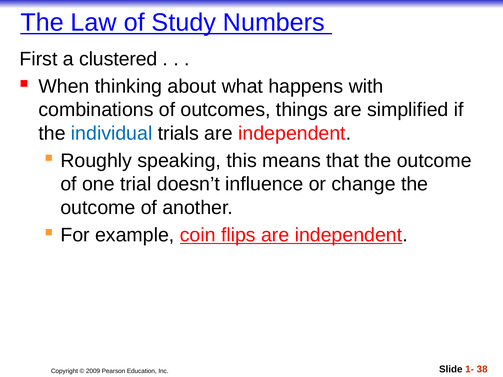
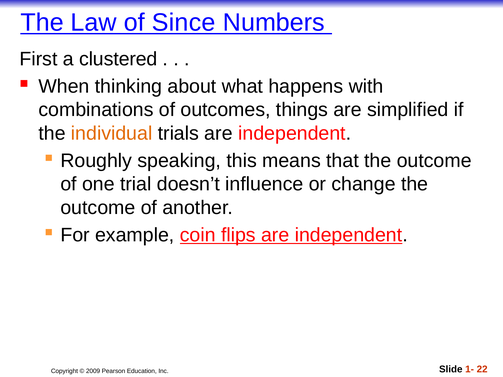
Study: Study -> Since
individual colour: blue -> orange
38: 38 -> 22
